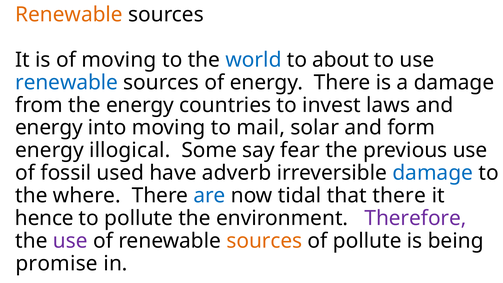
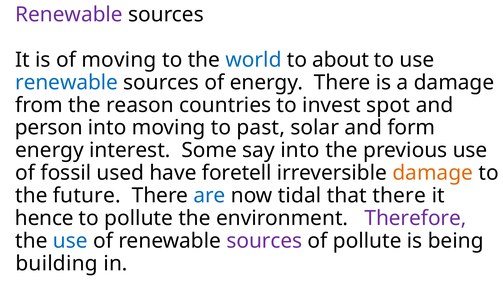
Renewable at (69, 15) colour: orange -> purple
the energy: energy -> reason
laws: laws -> spot
energy at (49, 128): energy -> person
mail: mail -> past
illogical: illogical -> interest
say fear: fear -> into
adverb: adverb -> foretell
damage at (433, 173) colour: blue -> orange
where: where -> future
use at (70, 241) colour: purple -> blue
sources at (264, 241) colour: orange -> purple
promise: promise -> building
